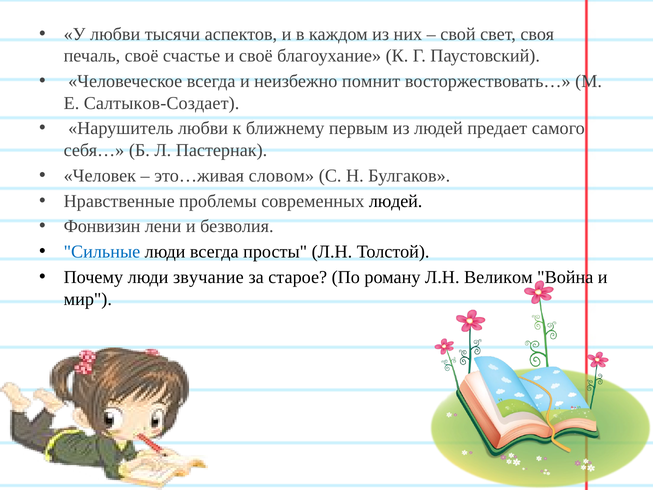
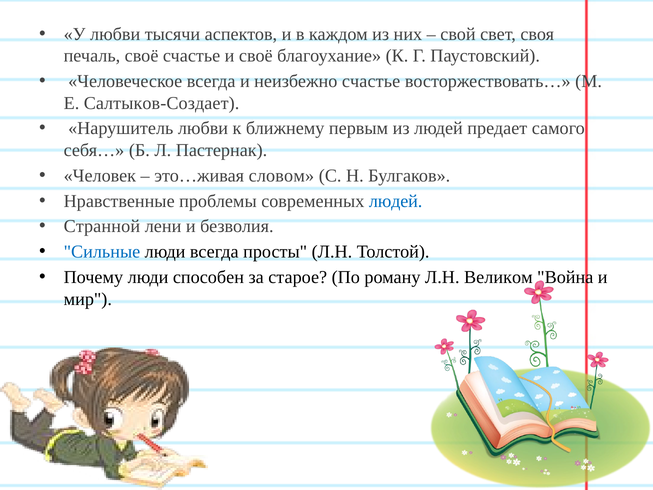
неизбежно помнит: помнит -> счастье
людей at (396, 201) colour: black -> blue
Фонвизин: Фонвизин -> Странной
звучание: звучание -> способен
